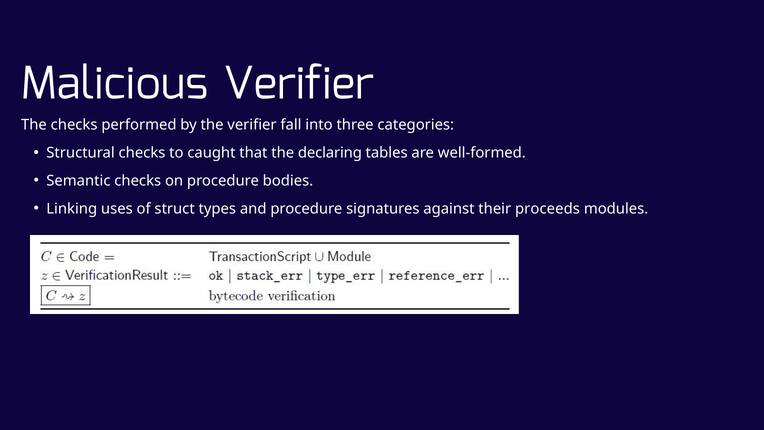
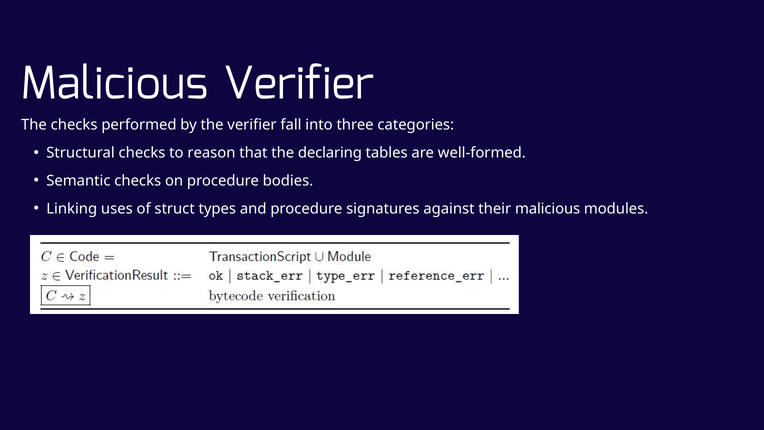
caught: caught -> reason
their proceeds: proceeds -> malicious
